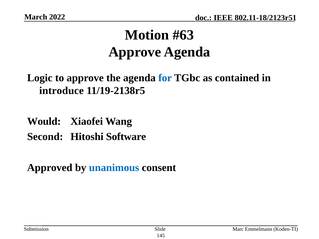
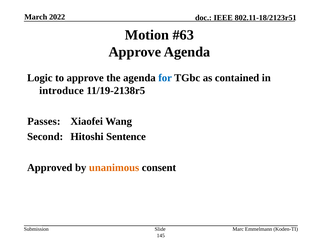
Would: Would -> Passes
Software: Software -> Sentence
unanimous colour: blue -> orange
